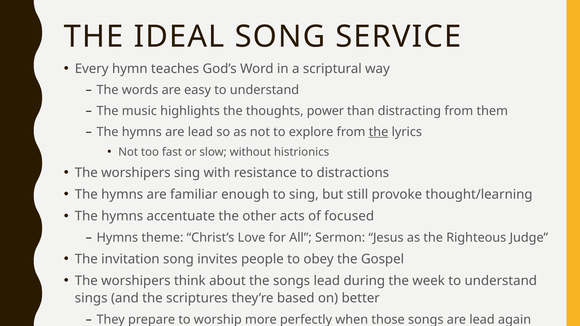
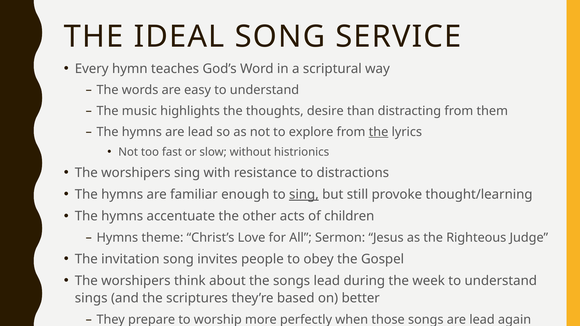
power: power -> desire
sing at (304, 195) underline: none -> present
focused: focused -> children
